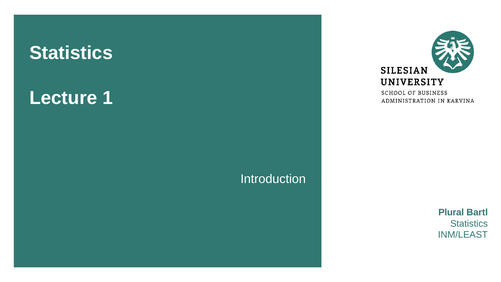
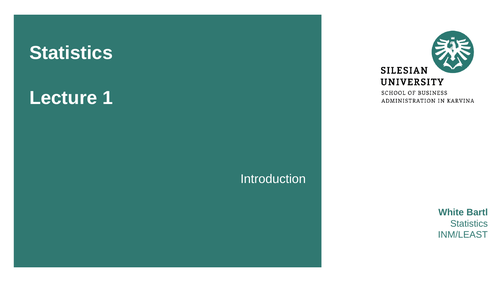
Plural: Plural -> White
